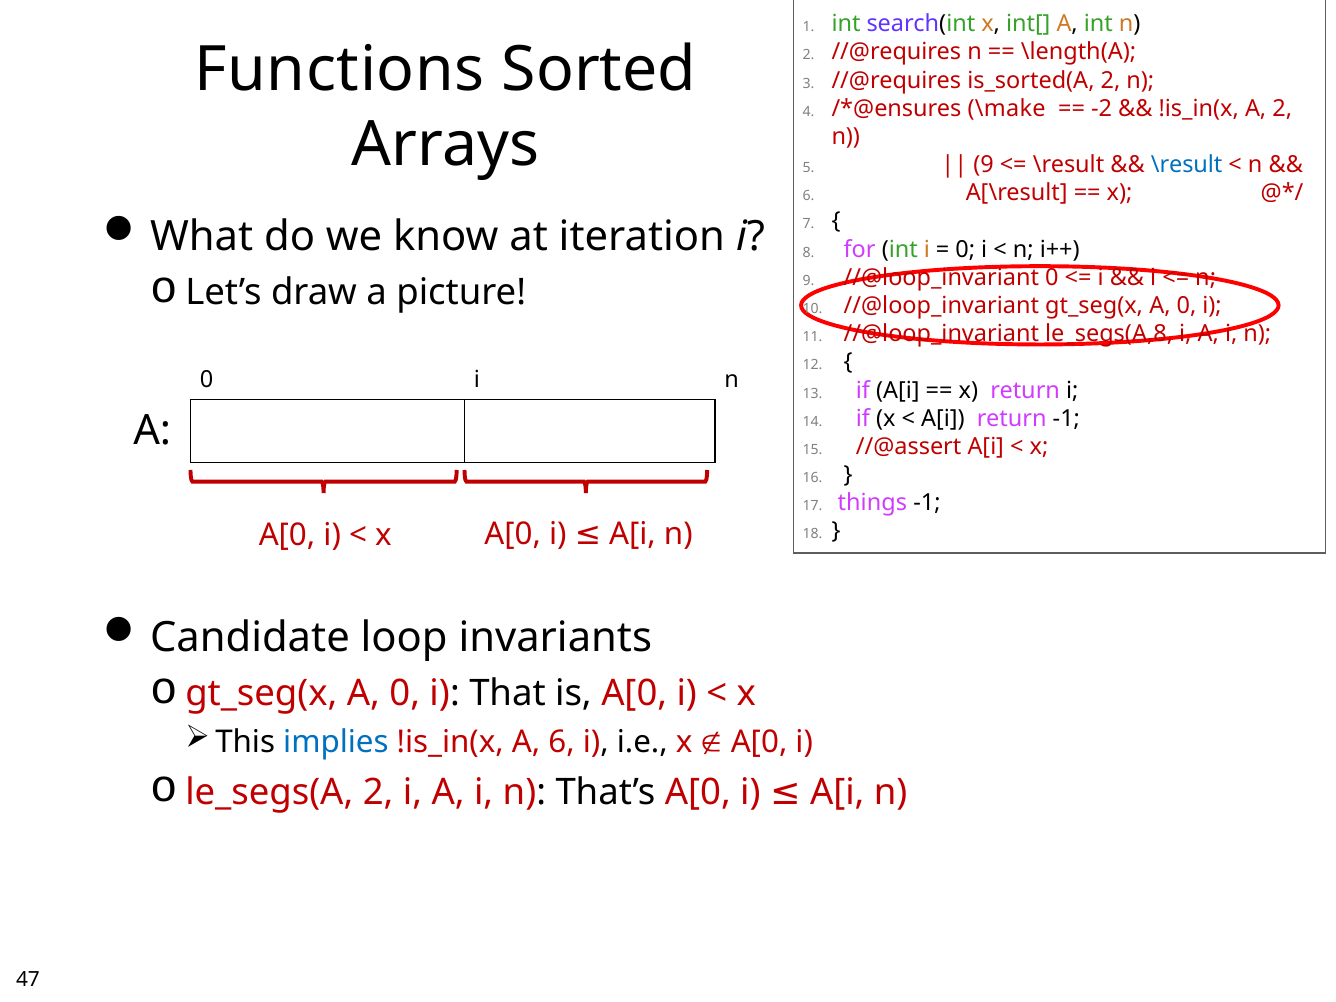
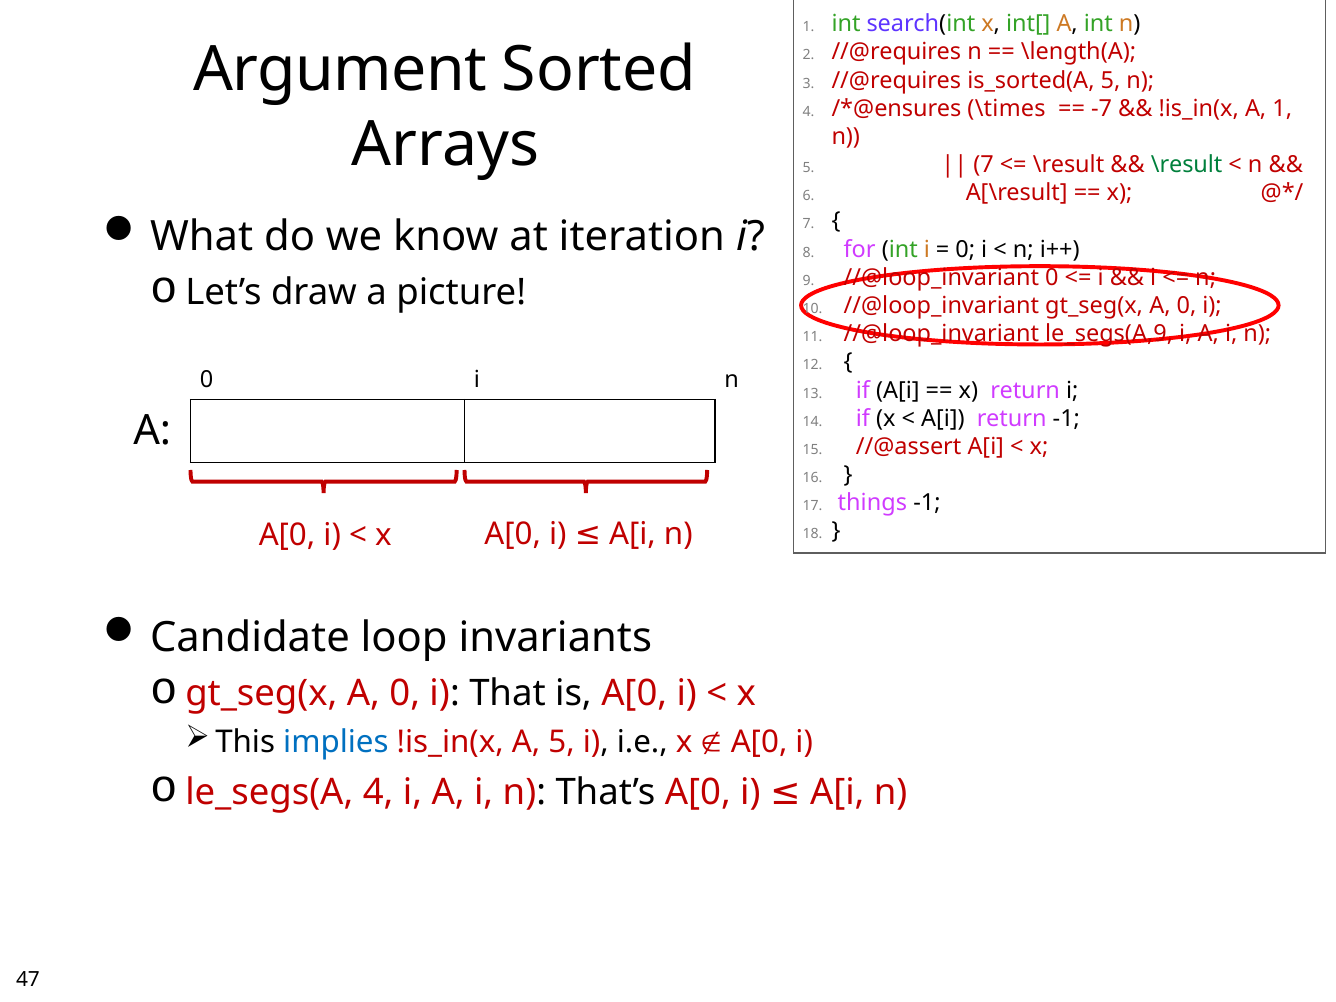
Functions: Functions -> Argument
is_sorted(A 2: 2 -> 5
\make: \make -> \times
-2: -2 -> -7
A 2: 2 -> 1
9 at (984, 165): 9 -> 7
\result at (1187, 165) colour: blue -> green
le_segs(A,8: le_segs(A,8 -> le_segs(A,9
A 6: 6 -> 5
le_segs(A 2: 2 -> 4
